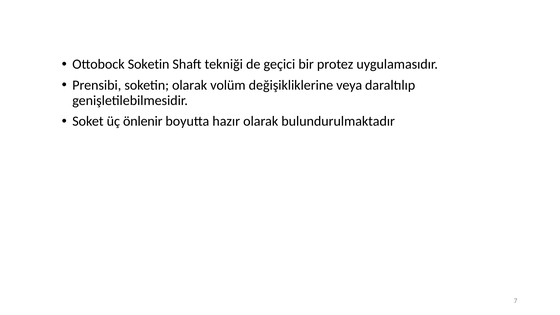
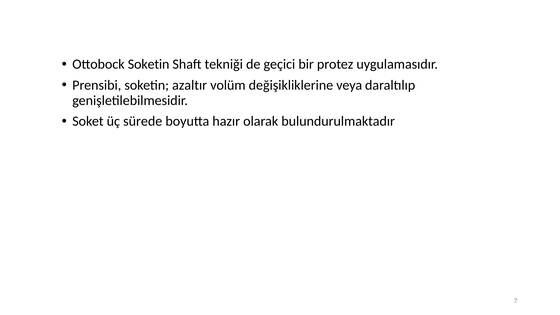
soketin olarak: olarak -> azaltır
önlenir: önlenir -> sürede
